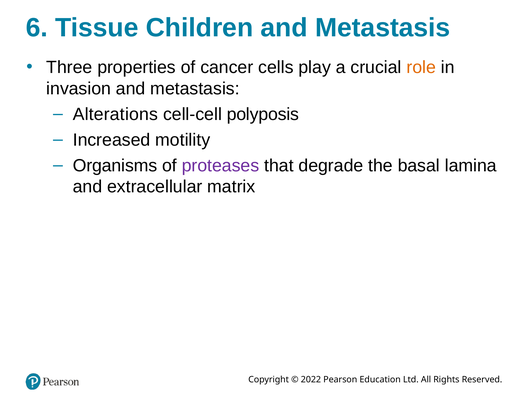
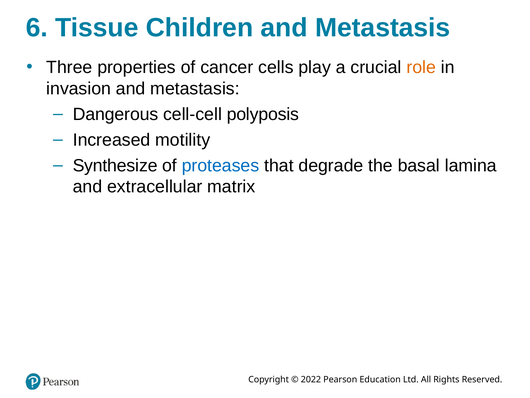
Alterations: Alterations -> Dangerous
Organisms: Organisms -> Synthesize
proteases colour: purple -> blue
